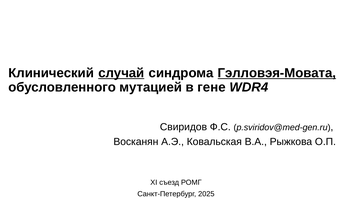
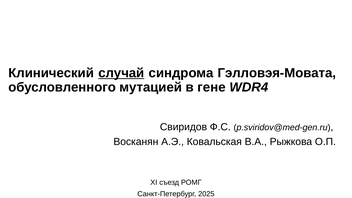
Гэлловэя-Мовата underline: present -> none
